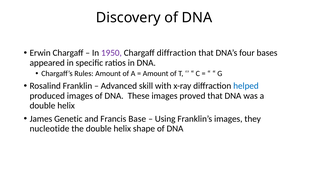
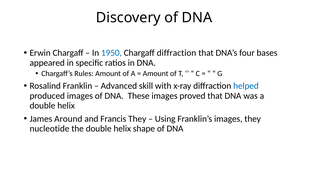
1950 colour: purple -> blue
Genetic: Genetic -> Around
Francis Base: Base -> They
